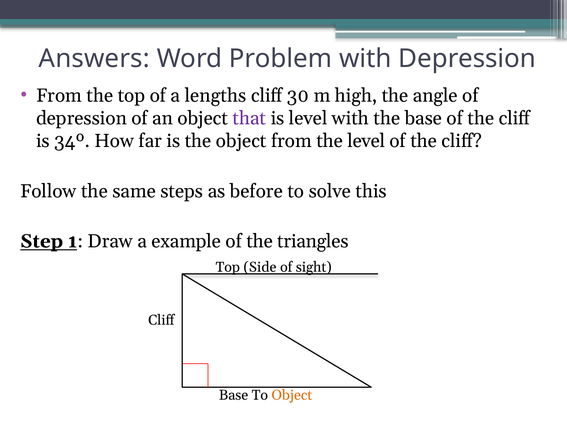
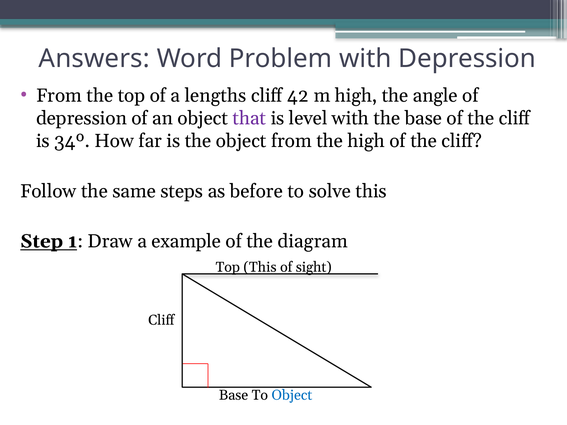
30: 30 -> 42
the level: level -> high
triangles: triangles -> diagram
Top Side: Side -> This
Object at (292, 395) colour: orange -> blue
